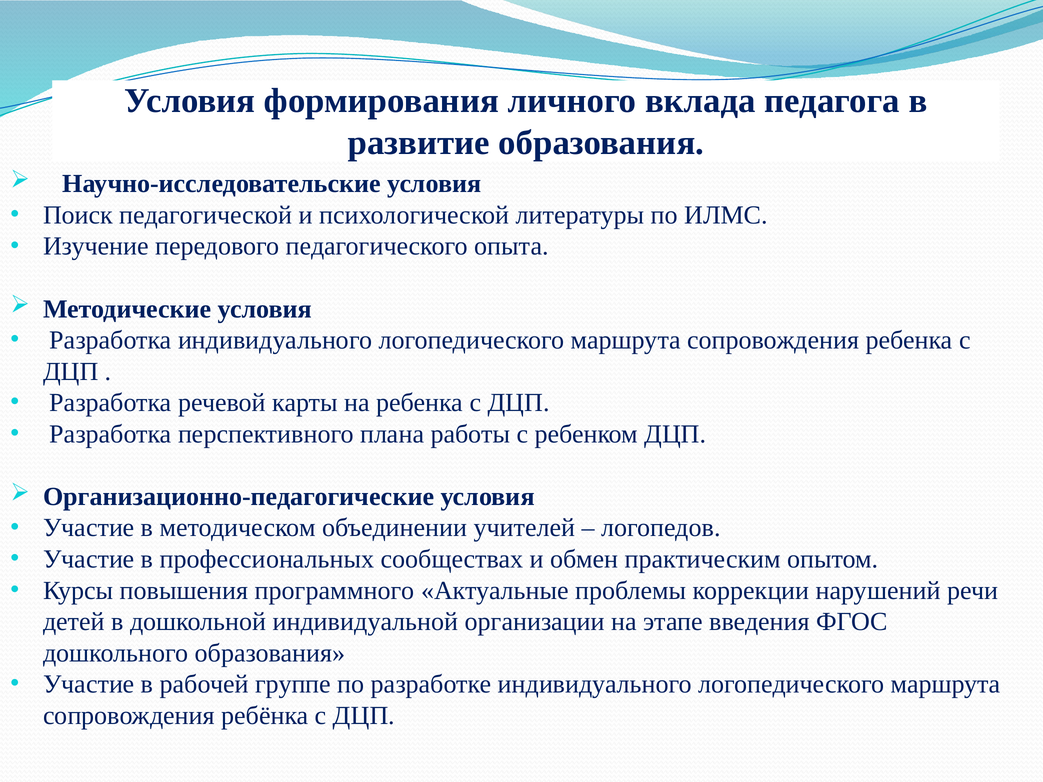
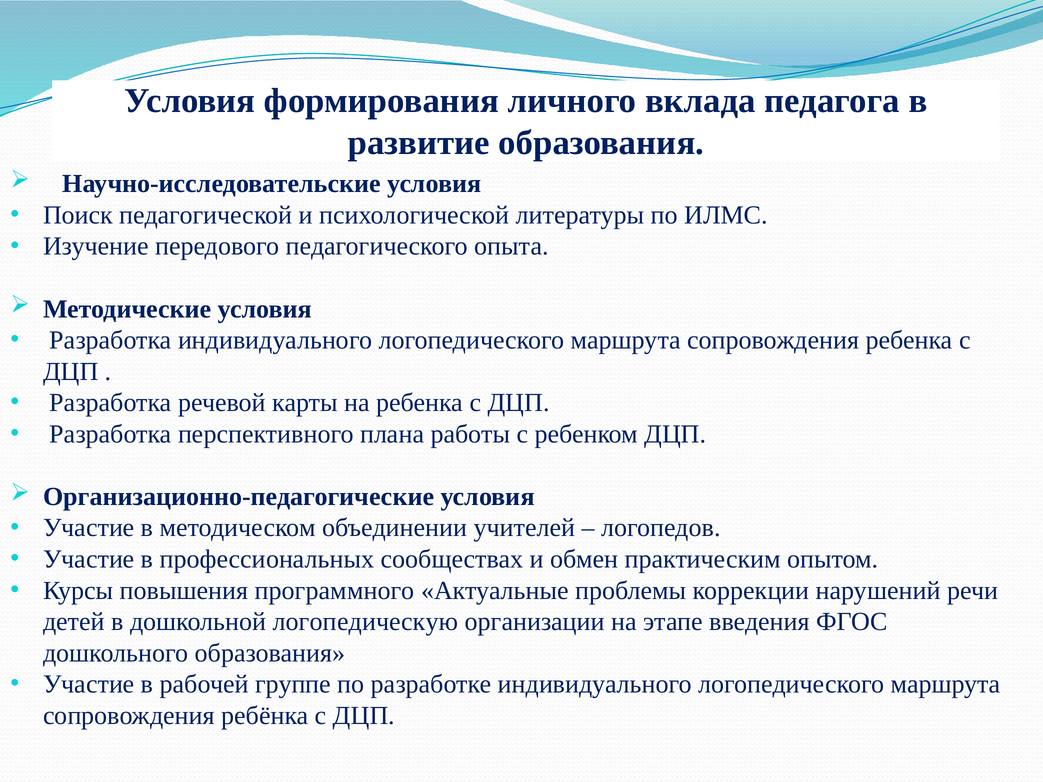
индивидуальной: индивидуальной -> логопедическую
